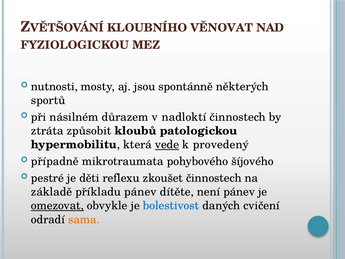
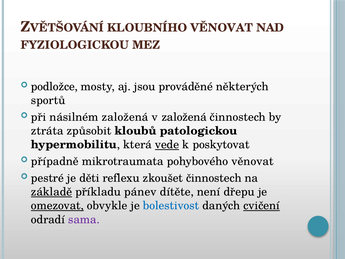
nutnosti: nutnosti -> podložce
spontánně: spontánně -> prováděné
násilném důrazem: důrazem -> založená
v nadloktí: nadloktí -> založená
provedený: provedený -> poskytovat
pohybového šíjového: šíjového -> věnovat
základě underline: none -> present
není pánev: pánev -> dřepu
cvičení underline: none -> present
sama colour: orange -> purple
